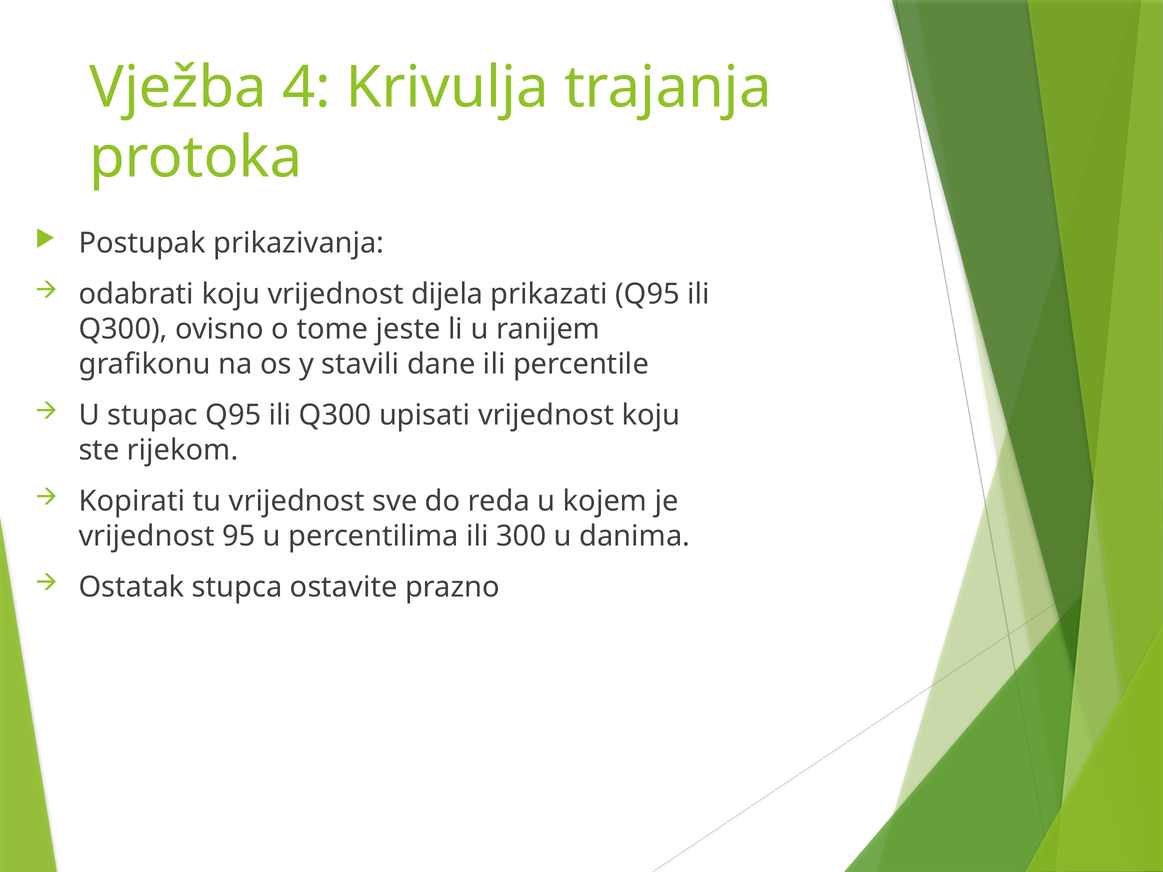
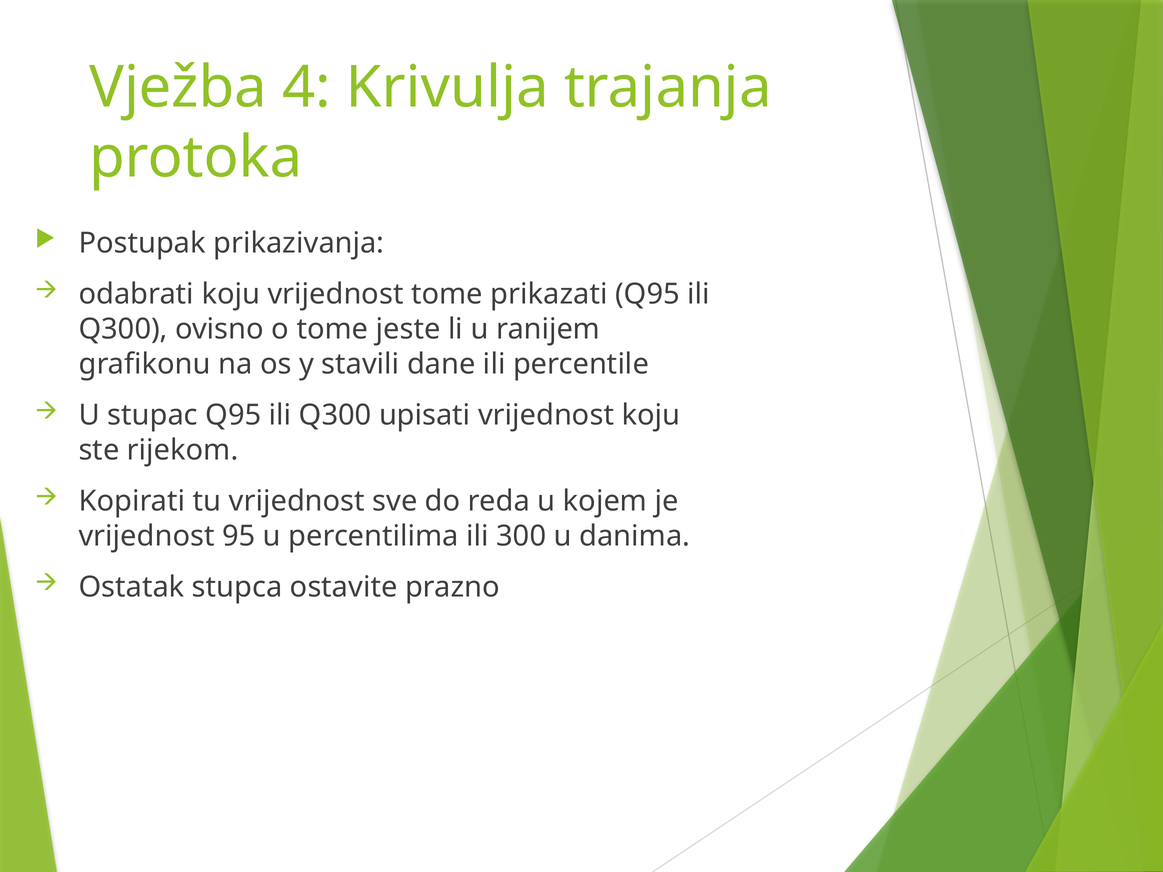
vrijednost dijela: dijela -> tome
